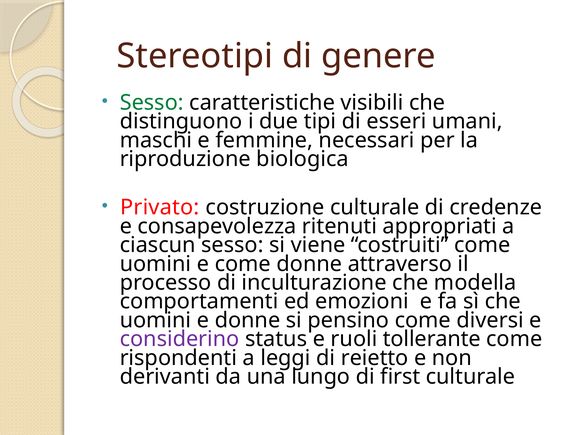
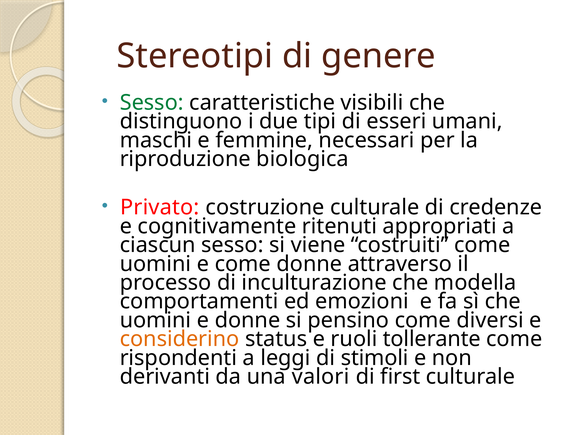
consapevolezza: consapevolezza -> cognitivamente
considerino colour: purple -> orange
reietto: reietto -> stimoli
lungo: lungo -> valori
